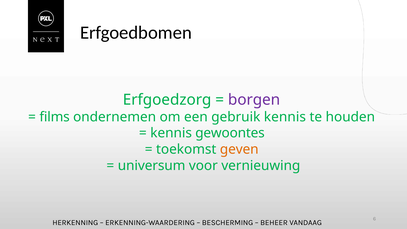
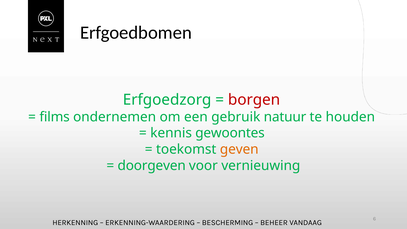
borgen colour: purple -> red
gebruik kennis: kennis -> natuur
universum: universum -> doorgeven
